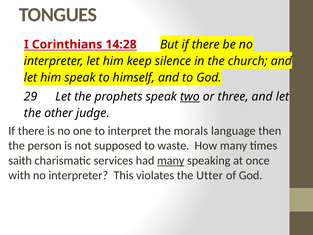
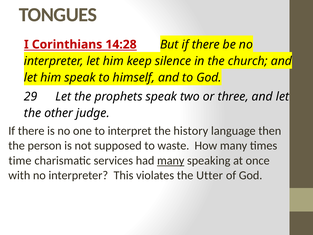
two underline: present -> none
morals: morals -> history
saith: saith -> time
